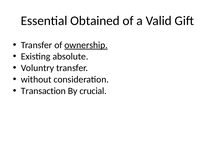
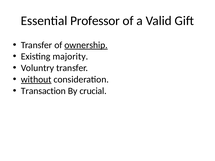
Obtained: Obtained -> Professor
absolute: absolute -> majority
without underline: none -> present
